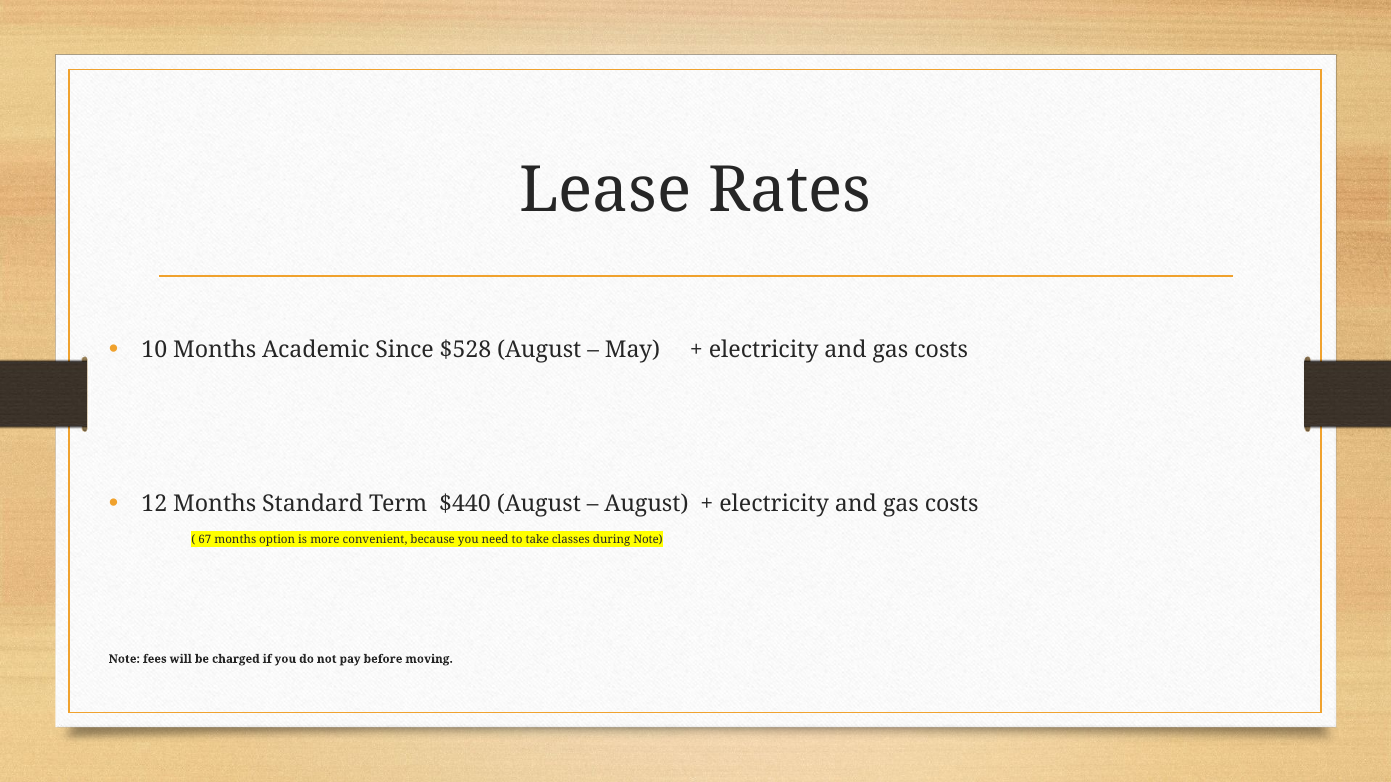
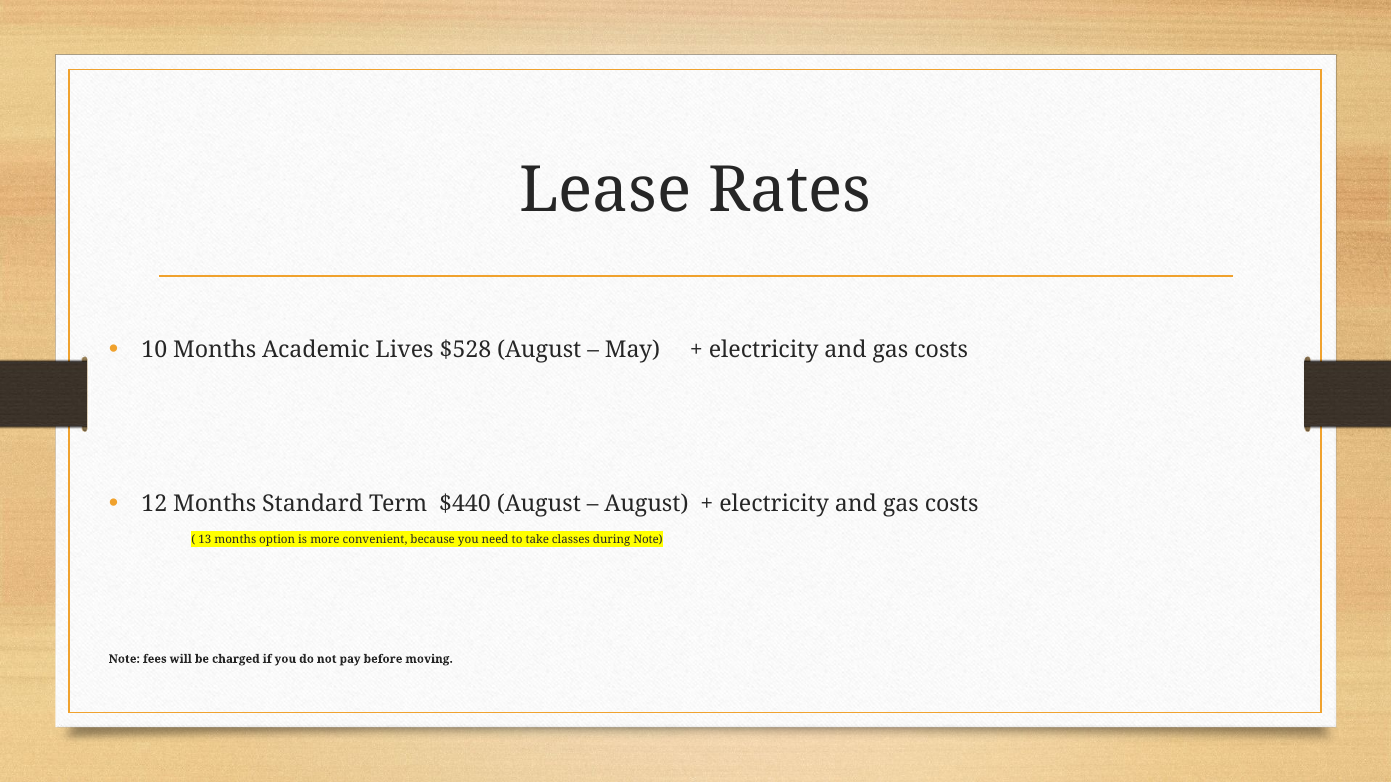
Since: Since -> Lives
67: 67 -> 13
